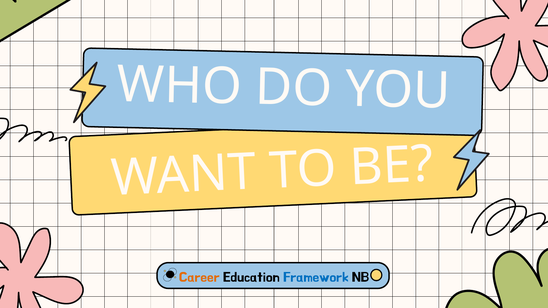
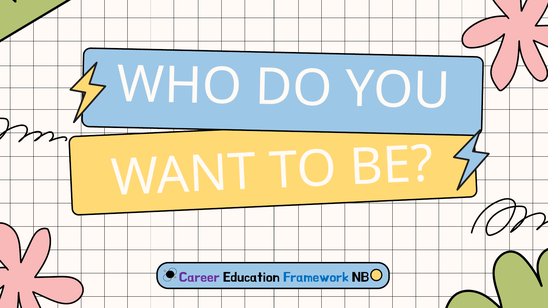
Career colour: orange -> purple
